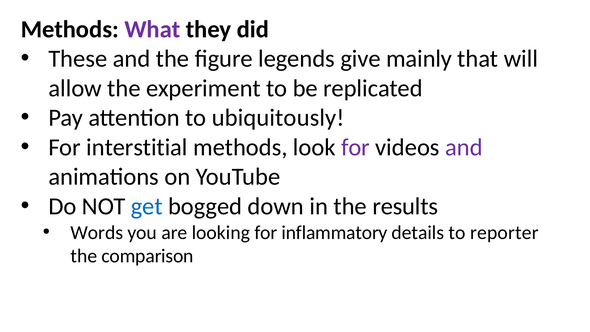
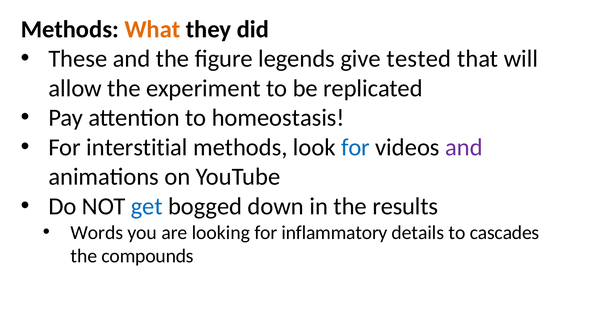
What colour: purple -> orange
mainly: mainly -> tested
ubiquitously: ubiquitously -> homeostasis
for at (356, 147) colour: purple -> blue
reporter: reporter -> cascades
comparison: comparison -> compounds
